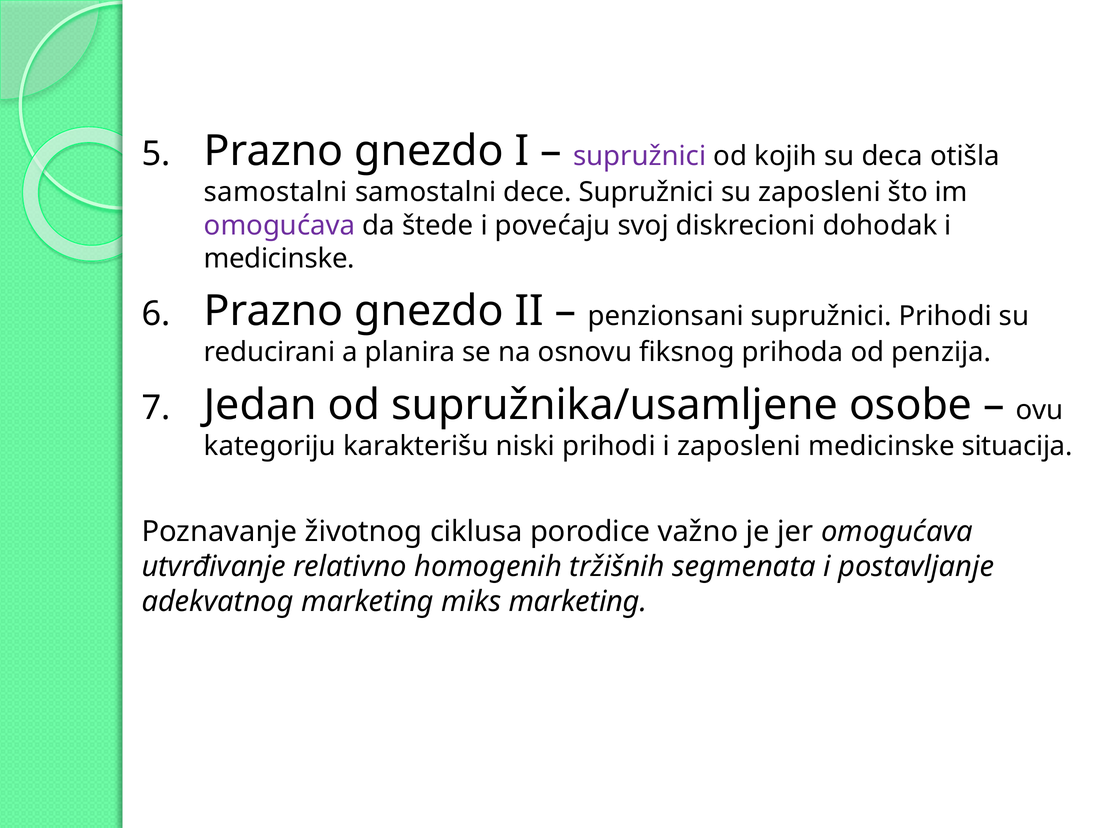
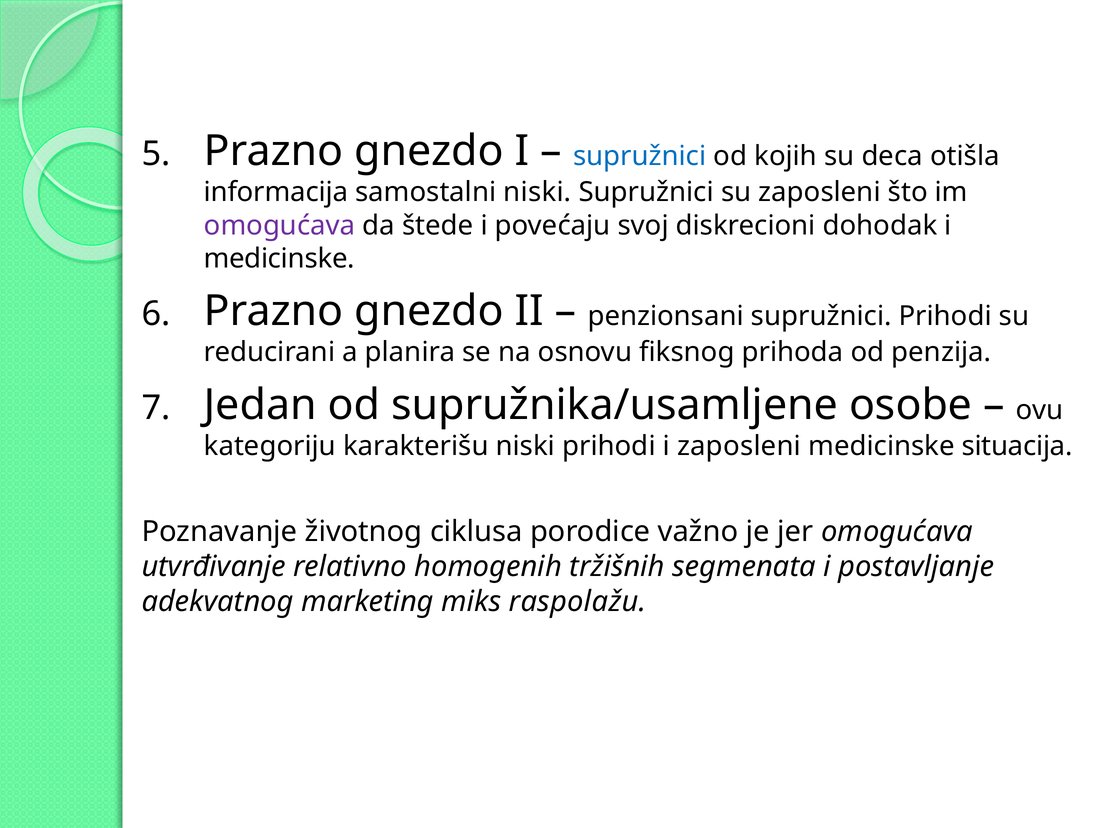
supružnici at (640, 156) colour: purple -> blue
samostalni at (276, 193): samostalni -> informacija
samostalni dece: dece -> niski
miks marketing: marketing -> raspolažu
